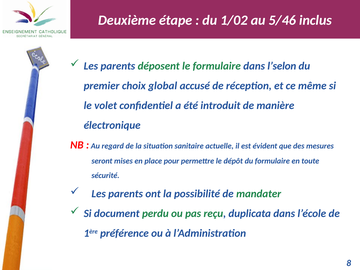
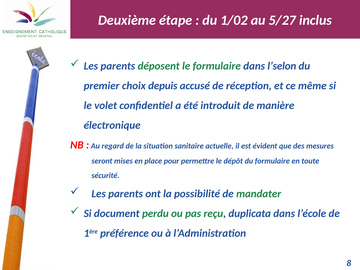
5/46: 5/46 -> 5/27
global: global -> depuis
